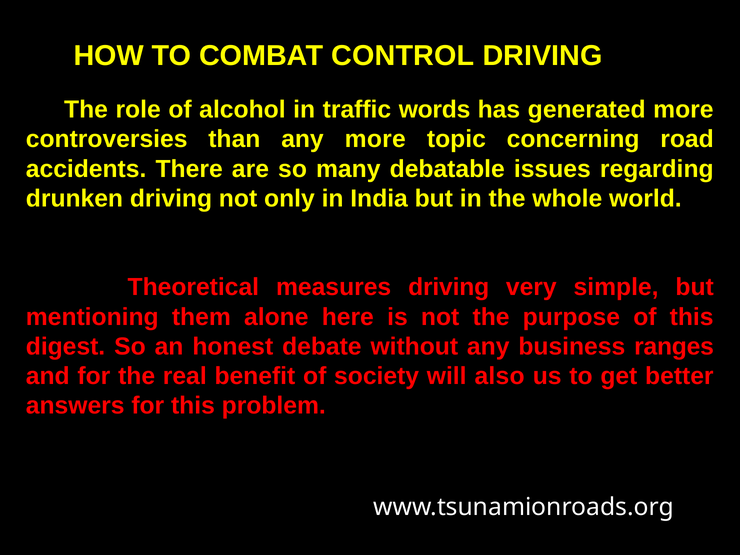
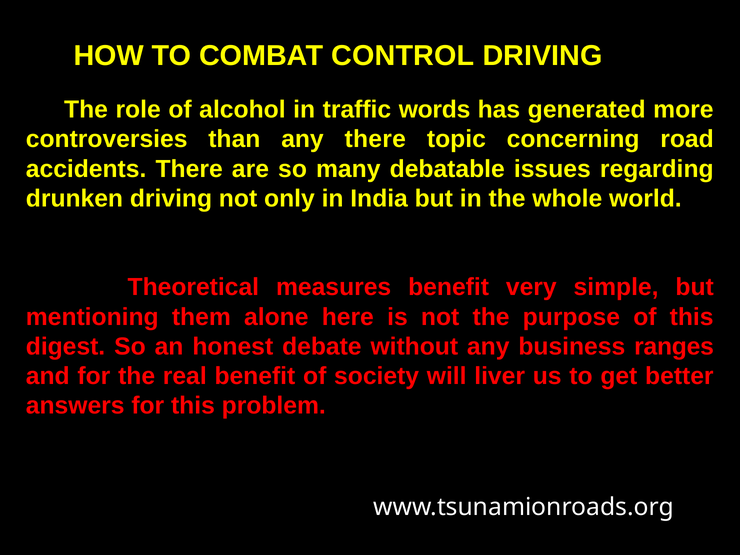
any more: more -> there
measures driving: driving -> benefit
also: also -> liver
